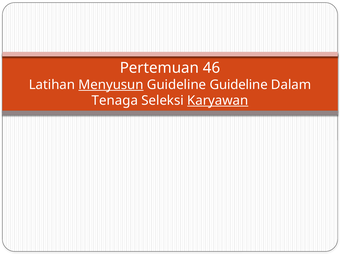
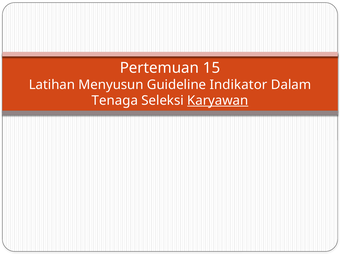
46: 46 -> 15
Menyusun underline: present -> none
Guideline Guideline: Guideline -> Indikator
